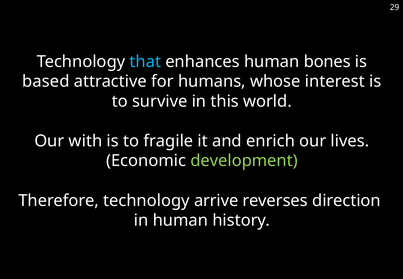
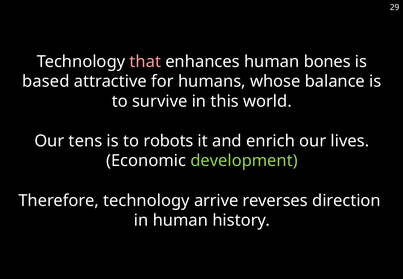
that colour: light blue -> pink
interest: interest -> balance
with: with -> tens
fragile: fragile -> robots
